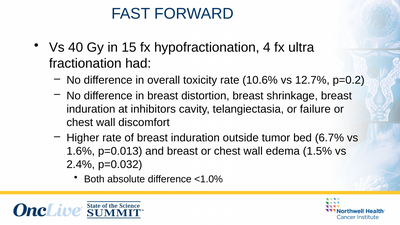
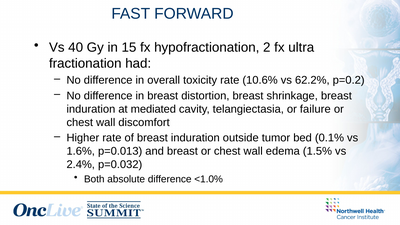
4: 4 -> 2
12.7%: 12.7% -> 62.2%
inhibitors: inhibitors -> mediated
6.7%: 6.7% -> 0.1%
